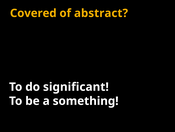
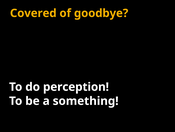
abstract: abstract -> goodbye
significant: significant -> perception
